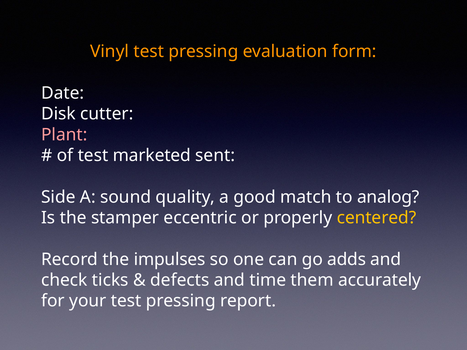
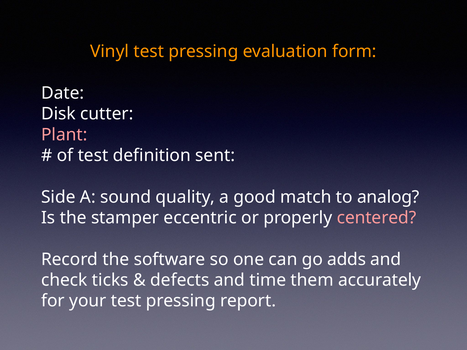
marketed: marketed -> definition
centered colour: yellow -> pink
impulses: impulses -> software
